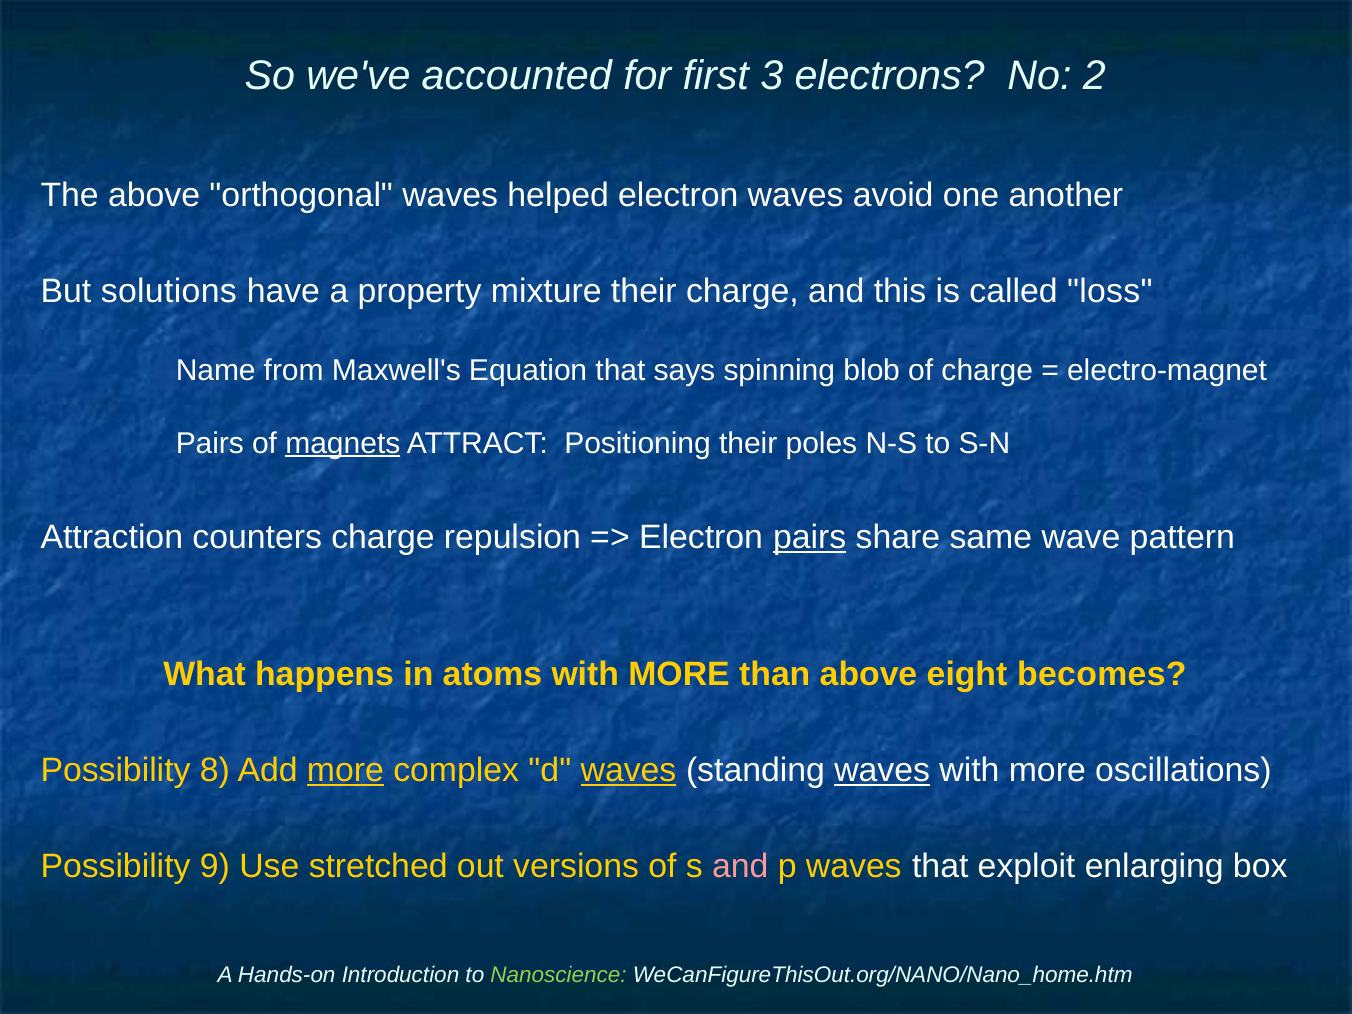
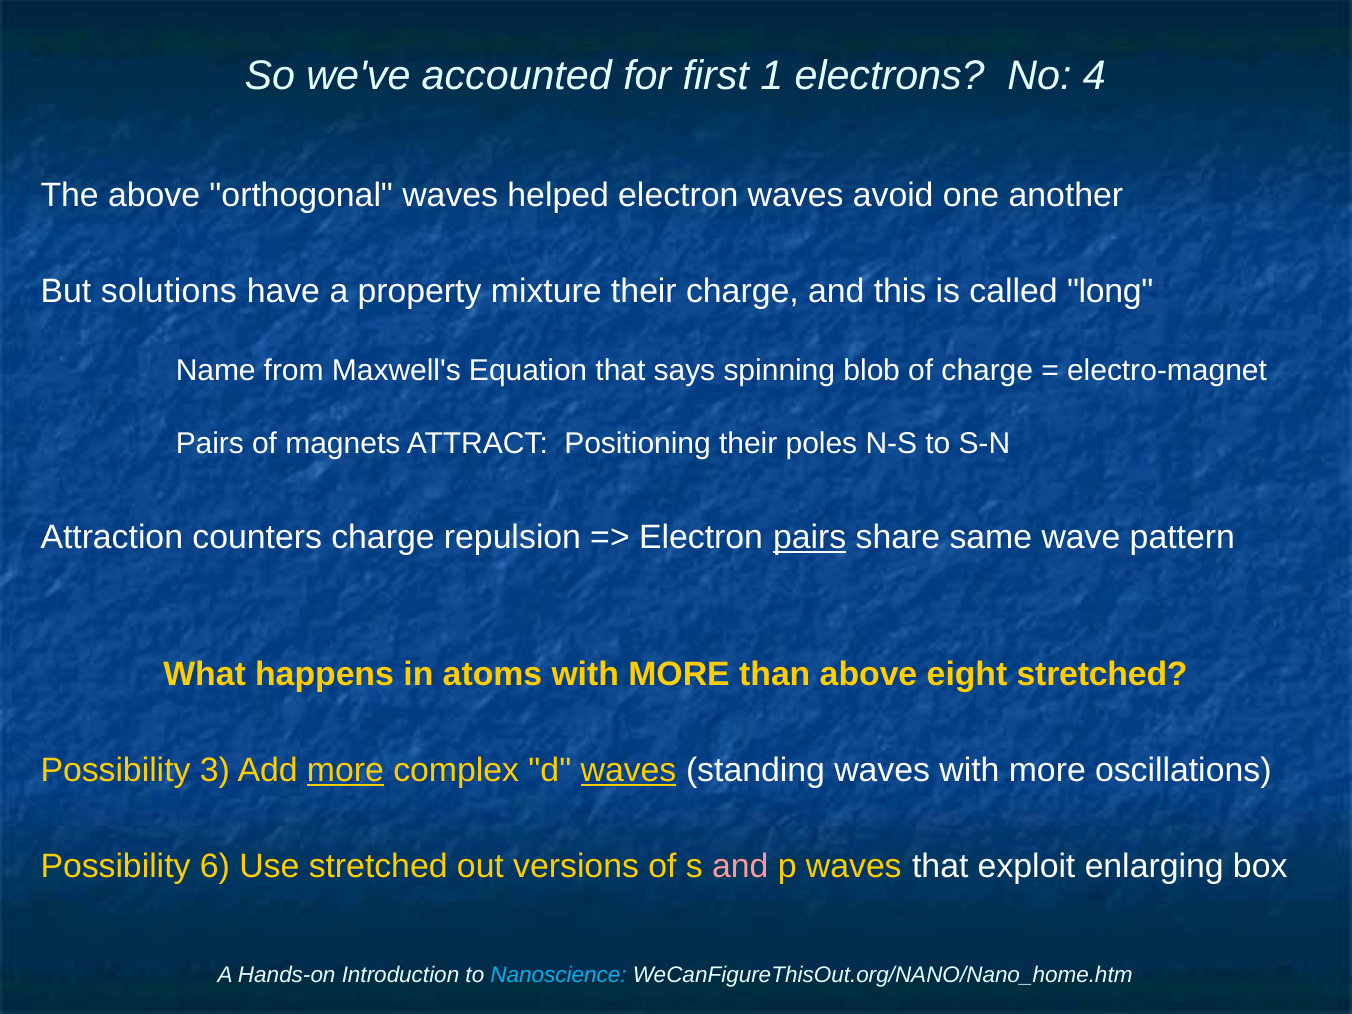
3: 3 -> 1
2: 2 -> 4
loss: loss -> long
magnets underline: present -> none
eight becomes: becomes -> stretched
8: 8 -> 3
waves at (882, 770) underline: present -> none
9: 9 -> 6
Nanoscience colour: light green -> light blue
